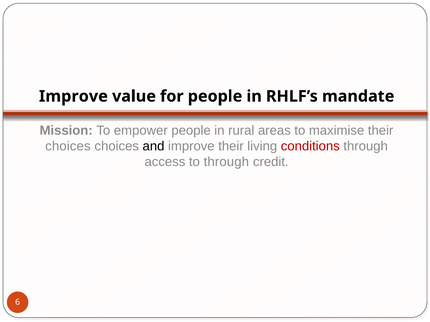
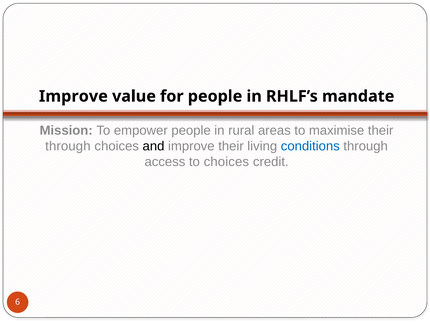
choices at (68, 146): choices -> through
conditions colour: red -> blue
to through: through -> choices
